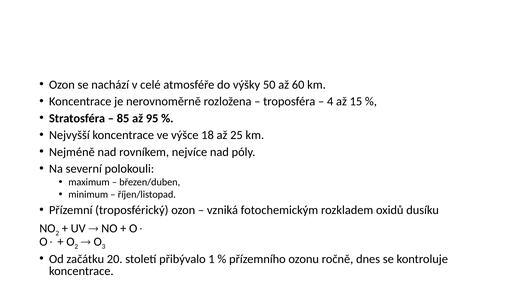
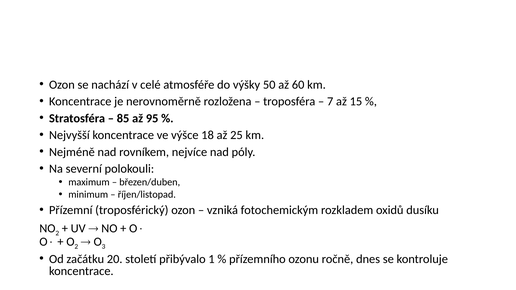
4: 4 -> 7
